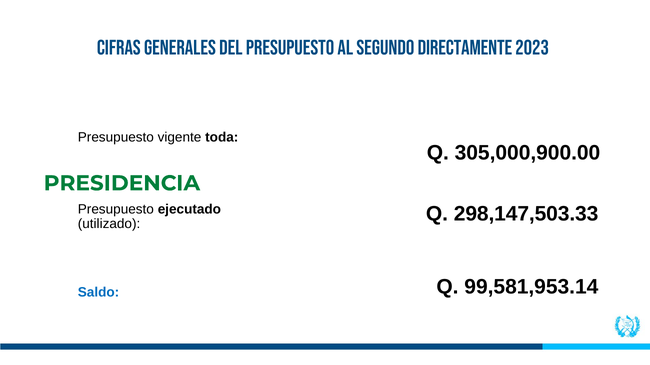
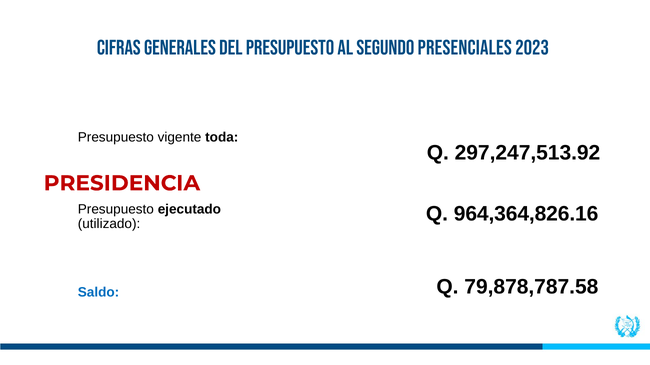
DIRECTAMENTE: DIRECTAMENTE -> PRESENCIALES
305,000,900.00: 305,000,900.00 -> 297,247,513.92
CIFRAS at (86, 158): CIFRAS -> DONDE
PRESIDENCIA colour: green -> red
298,147,503.33: 298,147,503.33 -> 964,364,826.16
99,581,953.14: 99,581,953.14 -> 79,878,787.58
